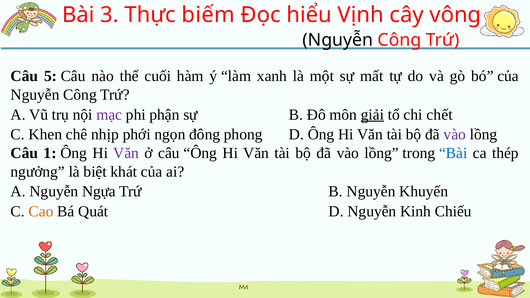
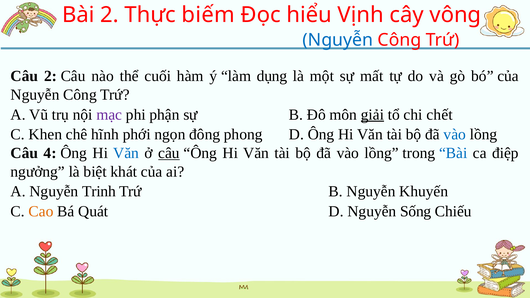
Bài 3: 3 -> 2
Nguyễn at (338, 40) colour: black -> blue
Câu 5: 5 -> 2
xanh: xanh -> dụng
nhịp: nhịp -> hĩnh
vào at (455, 135) colour: purple -> blue
1: 1 -> 4
Văn at (126, 153) colour: purple -> blue
câu at (169, 153) underline: none -> present
thép: thép -> điệp
Ngựa: Ngựa -> Trinh
Kinh: Kinh -> Sống
